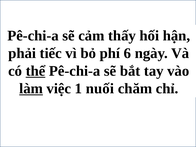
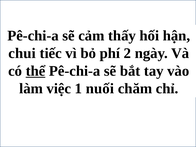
phải: phải -> chui
6 at (127, 53): 6 -> 2
làm underline: present -> none
